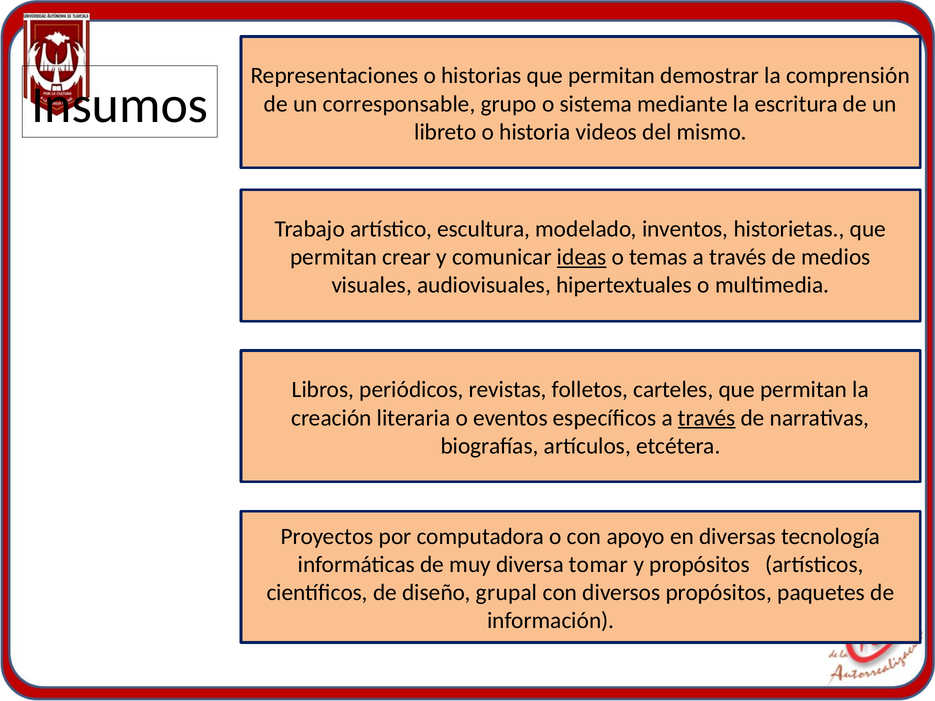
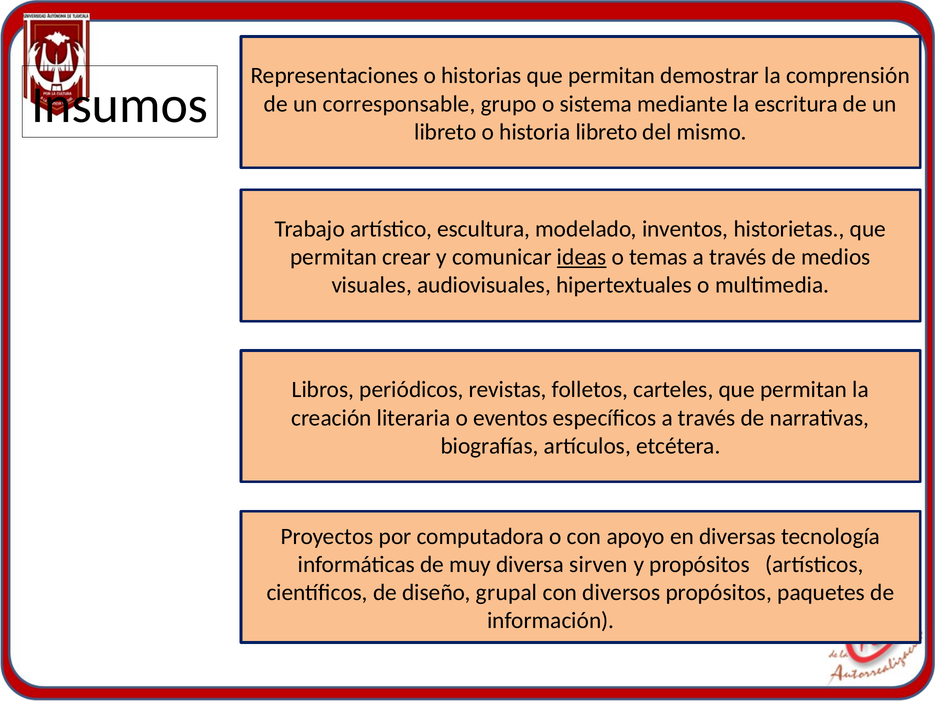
historia videos: videos -> libreto
través at (707, 418) underline: present -> none
tomar: tomar -> sirven
